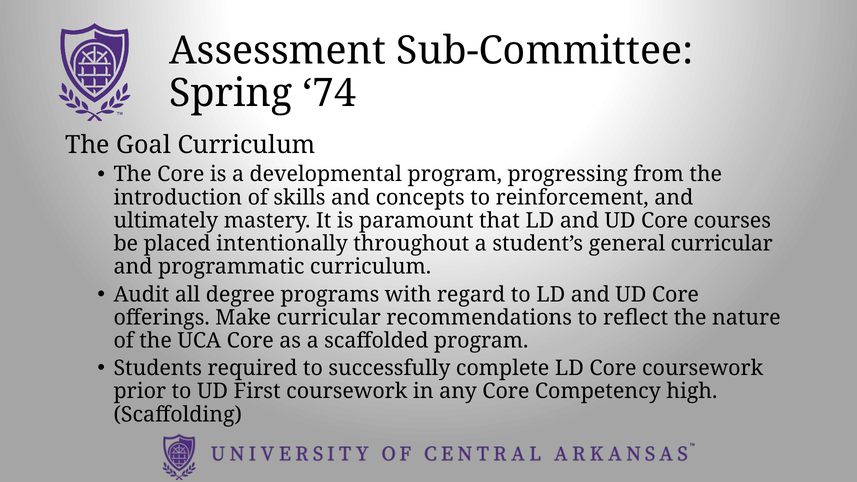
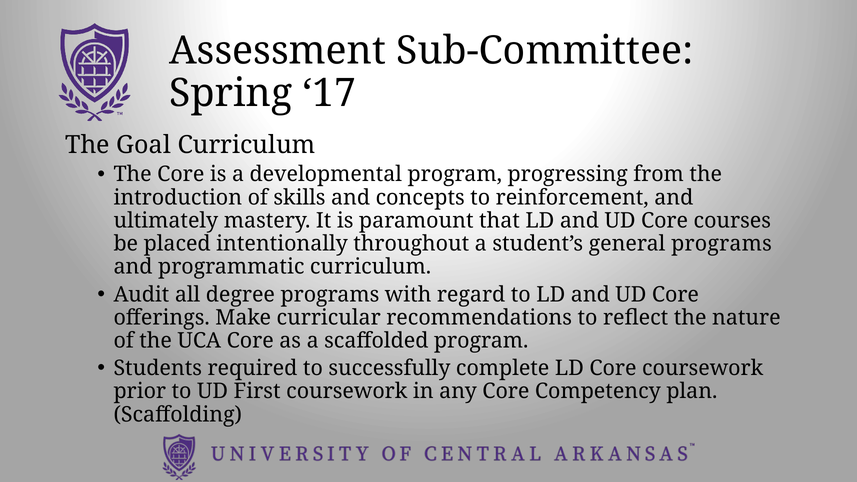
74: 74 -> 17
general curricular: curricular -> programs
high: high -> plan
